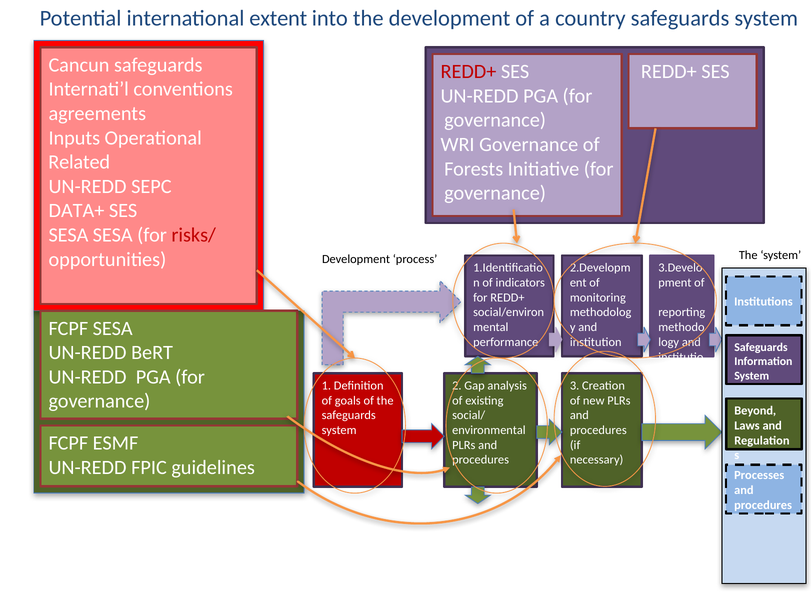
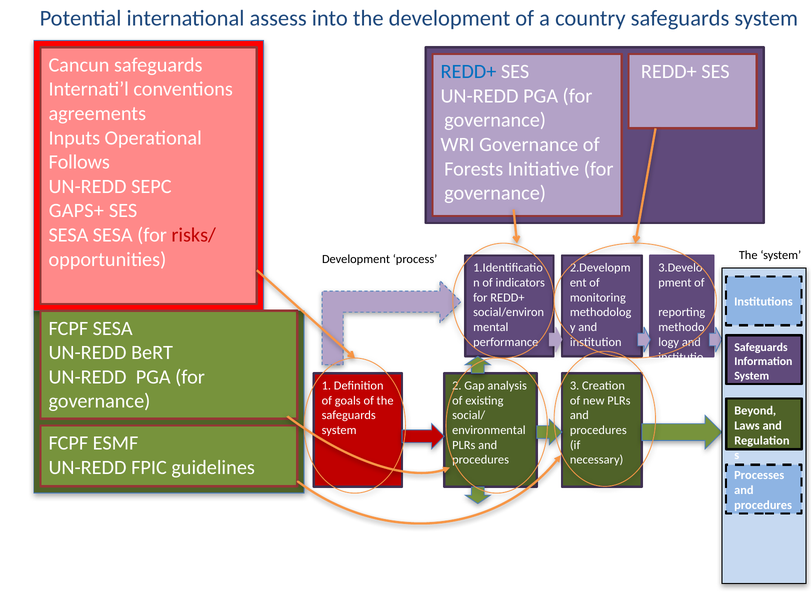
extent: extent -> assess
REDD+ at (468, 72) colour: red -> blue
Related: Related -> Follows
DATA+: DATA+ -> GAPS+
